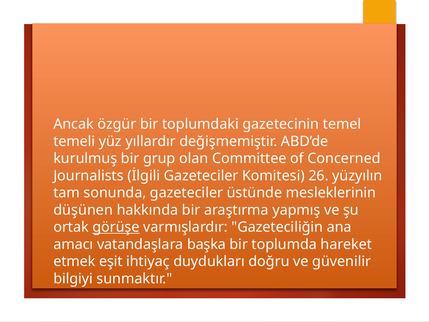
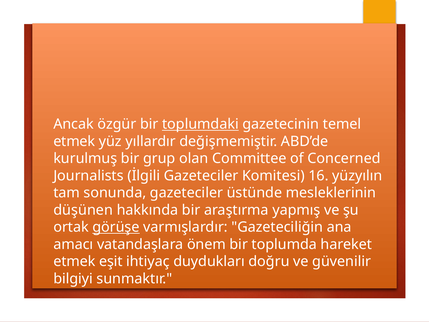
toplumdaki underline: none -> present
temeli at (74, 141): temeli -> etmek
26: 26 -> 16
başka: başka -> önem
